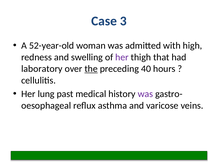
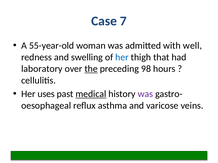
3: 3 -> 7
52-year-old: 52-year-old -> 55-year-old
high: high -> well
her at (122, 57) colour: purple -> blue
40: 40 -> 98
lung: lung -> uses
medical underline: none -> present
